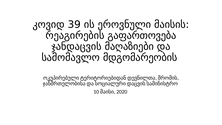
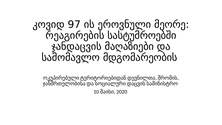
39: 39 -> 97
მაისის: მაისის -> მეორე
გაფართოვება: გაფართოვება -> სასტუმროებში
